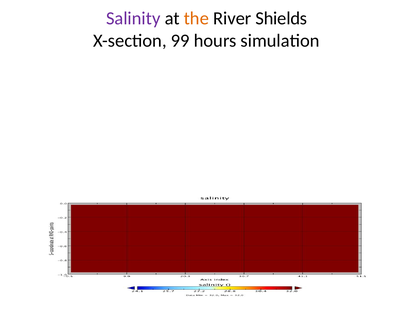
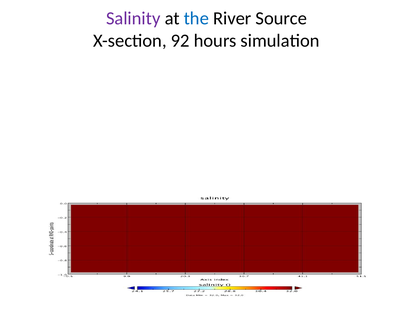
the colour: orange -> blue
Shields: Shields -> Source
99: 99 -> 92
